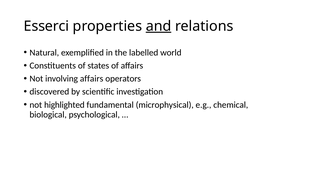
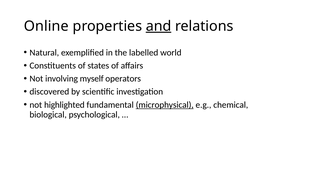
Esserci: Esserci -> Online
involving affairs: affairs -> myself
microphysical underline: none -> present
